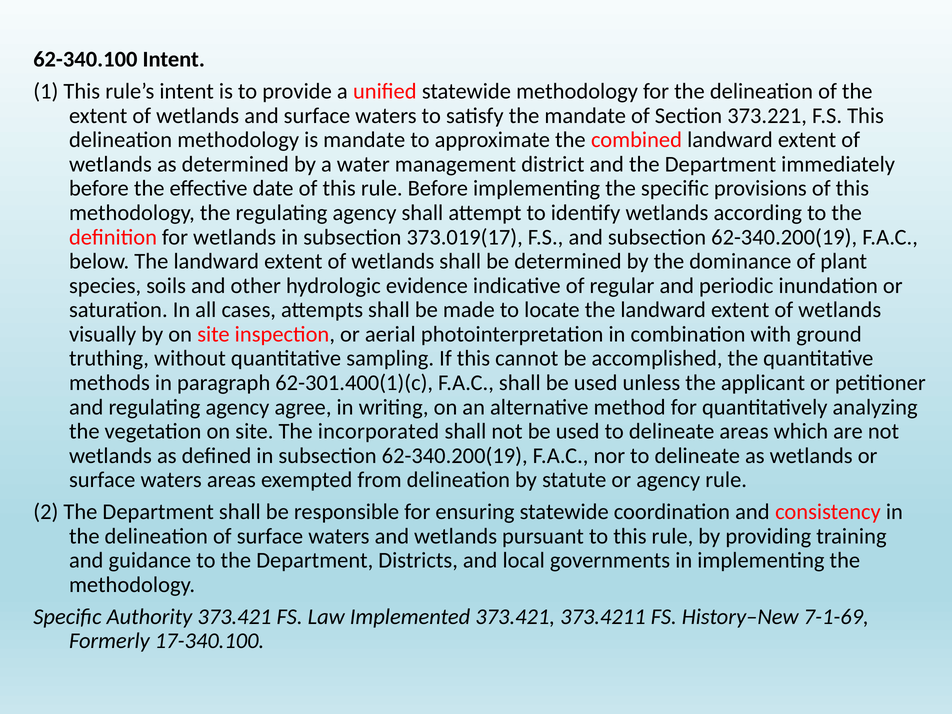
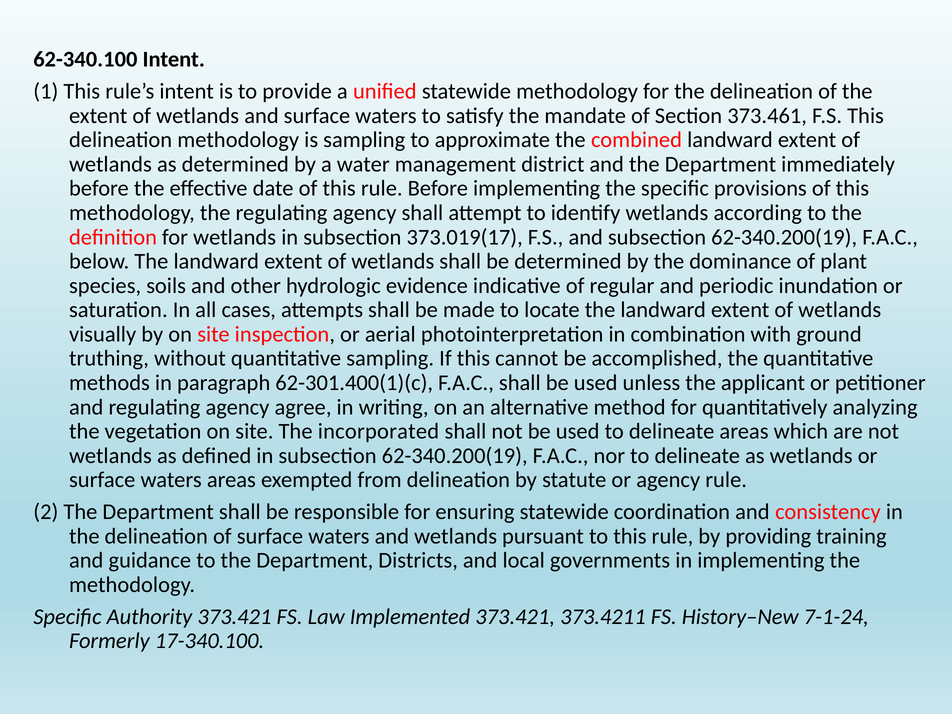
373.221: 373.221 -> 373.461
is mandate: mandate -> sampling
7-1-69: 7-1-69 -> 7-1-24
